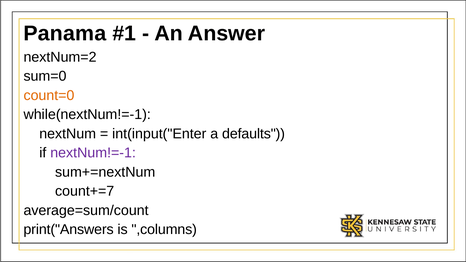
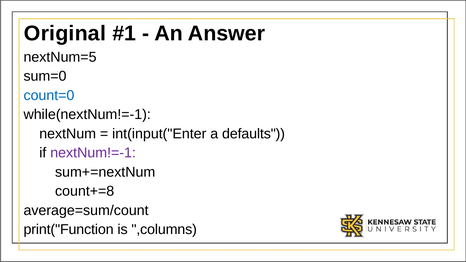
Panama: Panama -> Original
nextNum=2: nextNum=2 -> nextNum=5
count=0 colour: orange -> blue
count+=7: count+=7 -> count+=8
print("Answers: print("Answers -> print("Function
